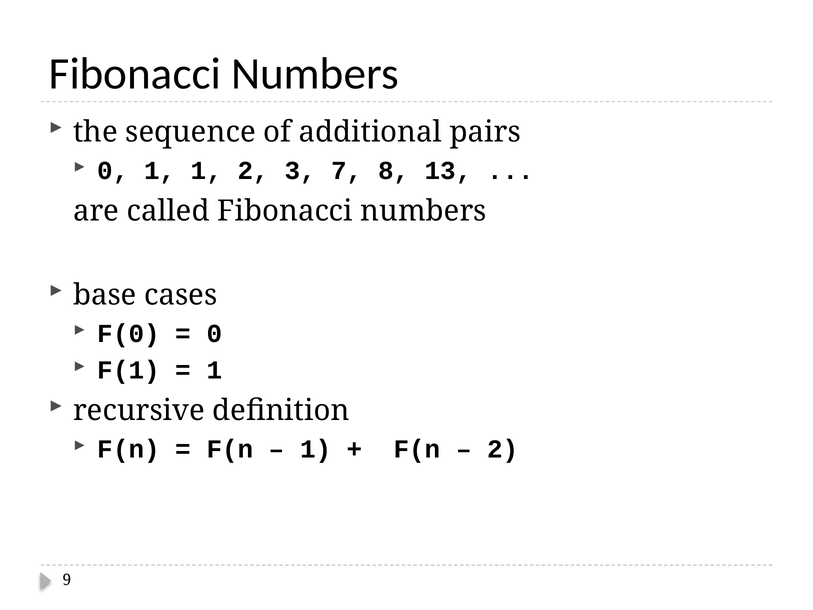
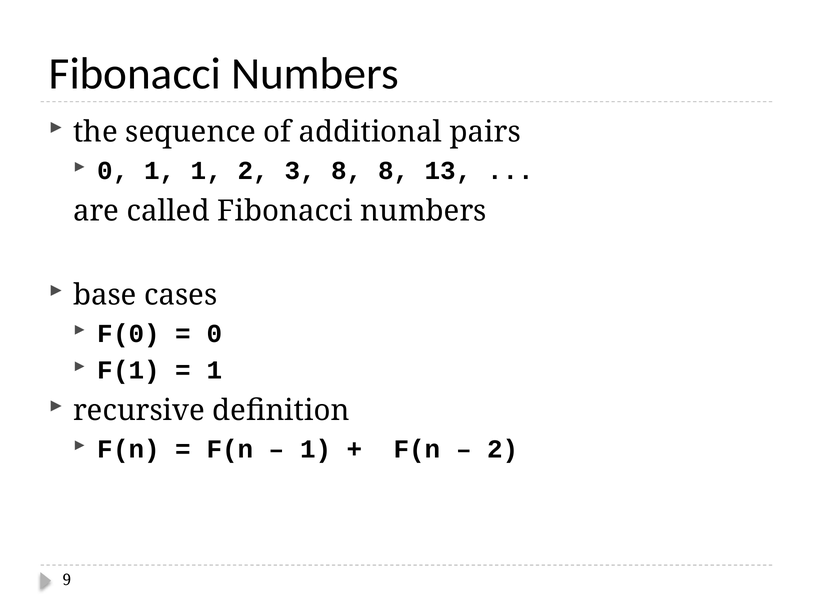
3 7: 7 -> 8
